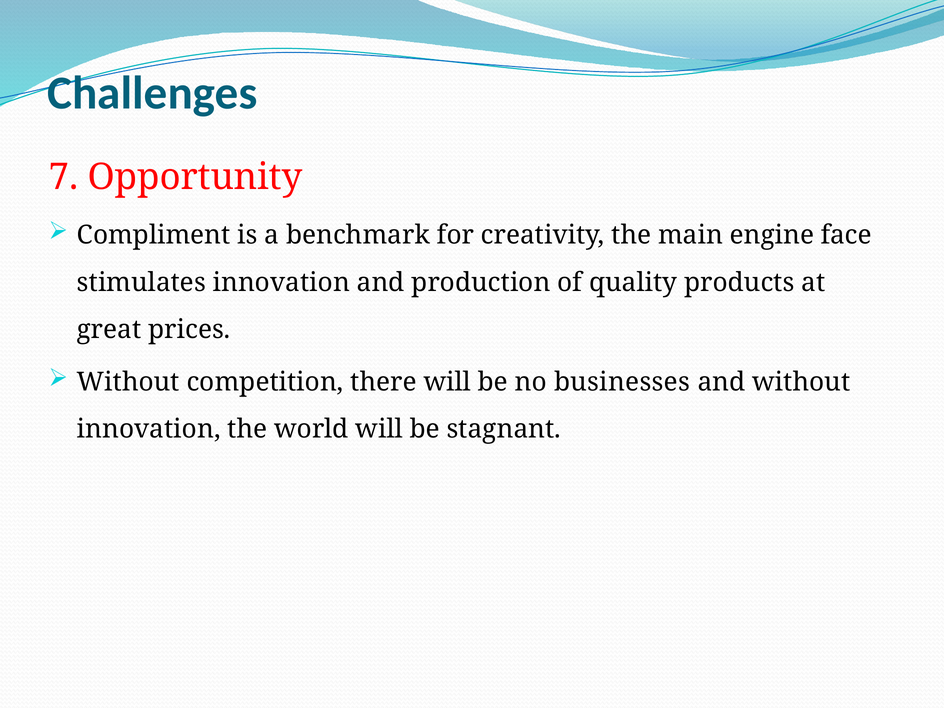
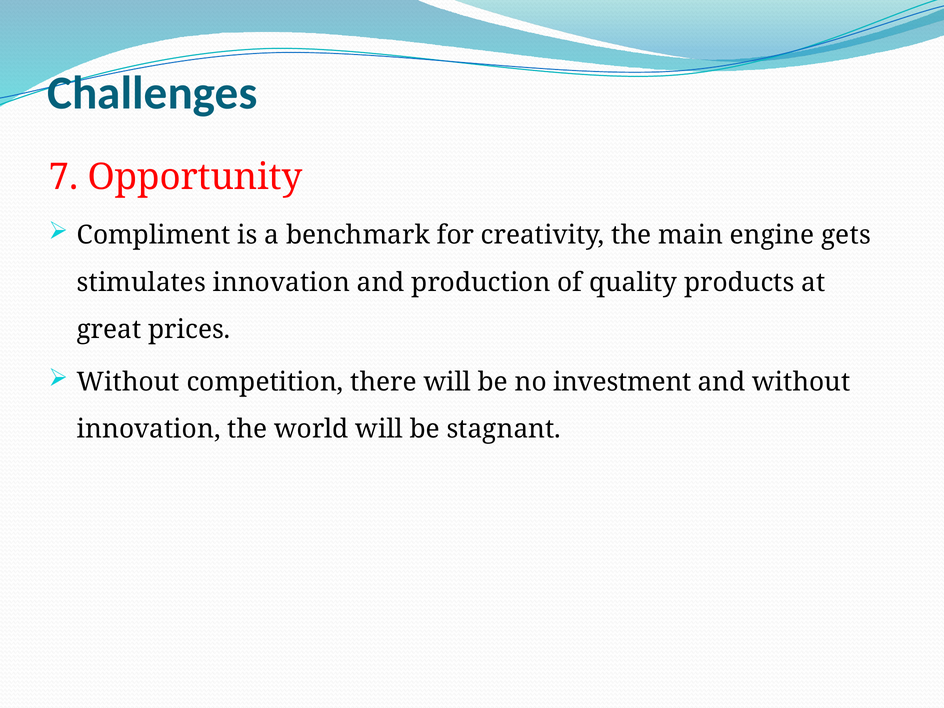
face: face -> gets
businesses: businesses -> investment
